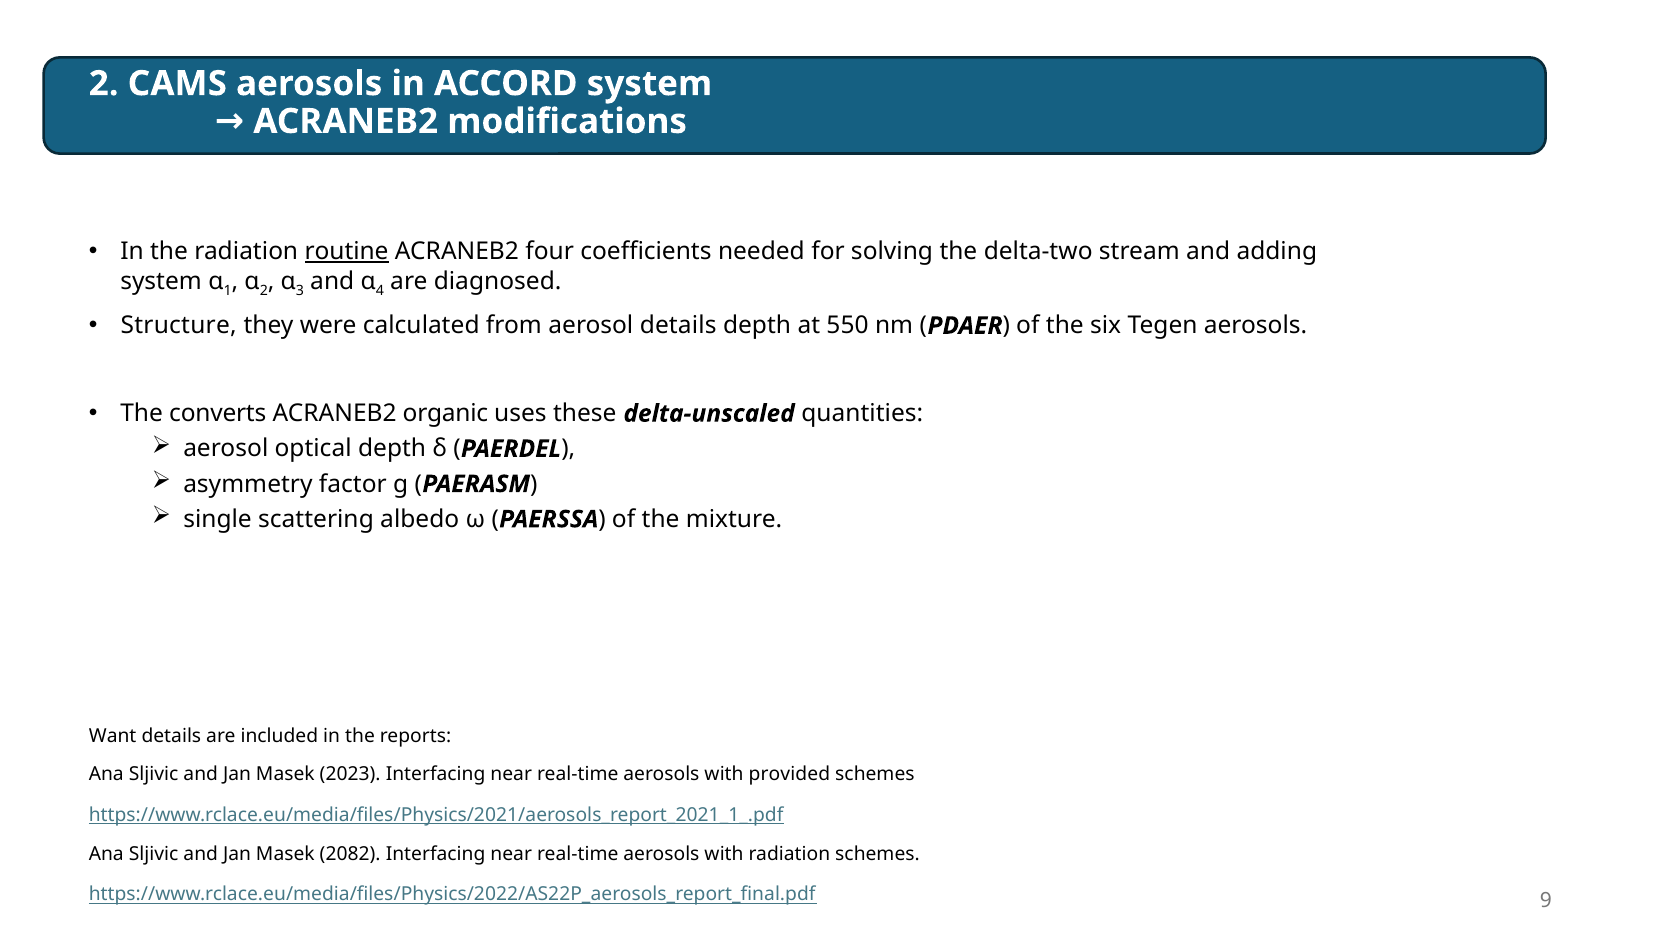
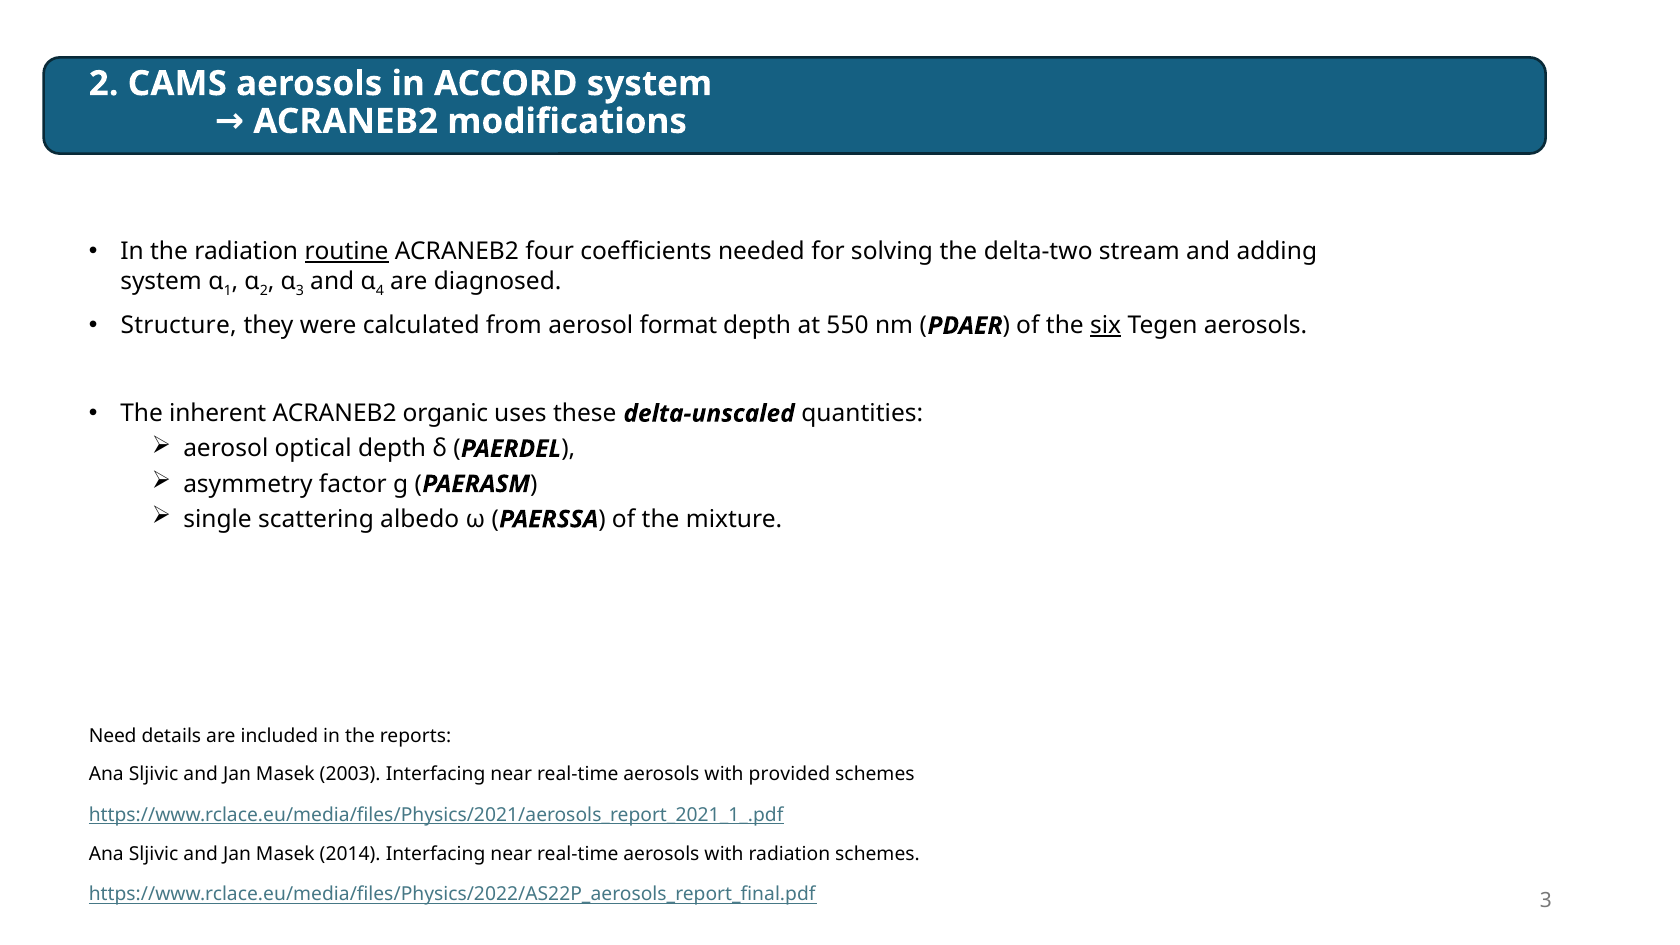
aerosol details: details -> format
six underline: none -> present
converts: converts -> inherent
Want: Want -> Need
2023: 2023 -> 2003
2082: 2082 -> 2014
https://www.rclace.eu/media/files/Physics/2022/AS22P_aerosols_report_final.pdf 9: 9 -> 3
